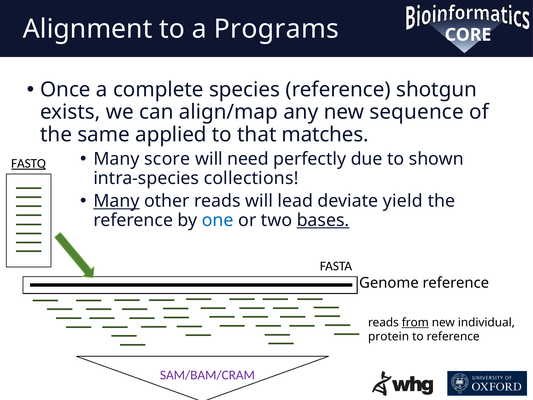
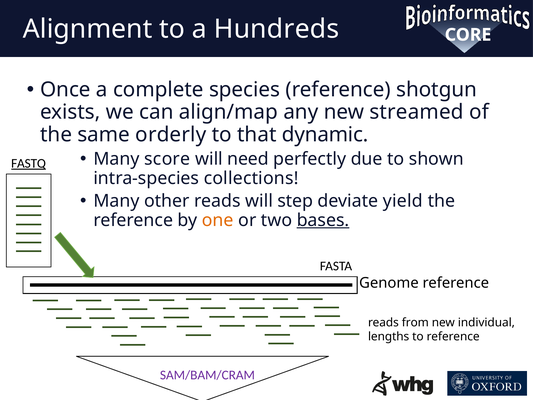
Programs: Programs -> Hundreds
sequence: sequence -> streamed
applied: applied -> orderly
matches: matches -> dynamic
Many at (116, 201) underline: present -> none
lead: lead -> step
one colour: blue -> orange
from underline: present -> none
protein: protein -> lengths
